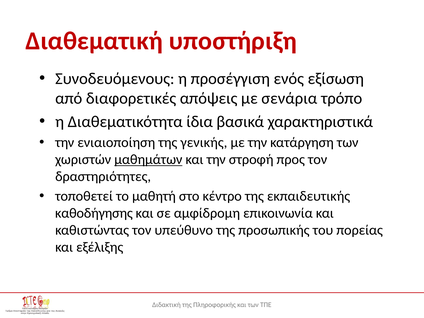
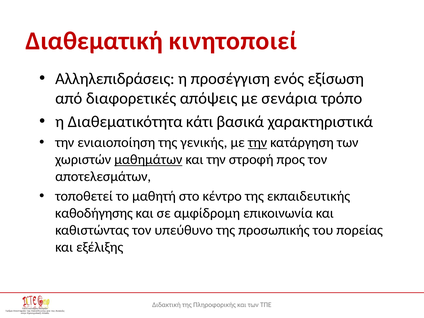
υποστήριξη: υποστήριξη -> κινητοποιεί
Συνοδευόμενους: Συνοδευόμενους -> Αλληλεπιδράσεις
ίδια: ίδια -> κάτι
την at (258, 143) underline: none -> present
δραστηριότητες: δραστηριότητες -> αποτελεσμάτων
